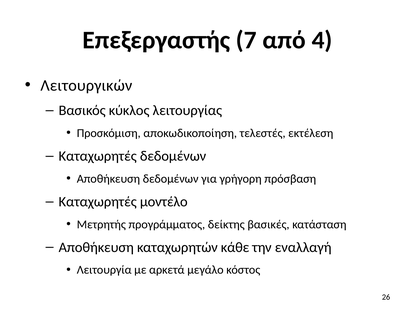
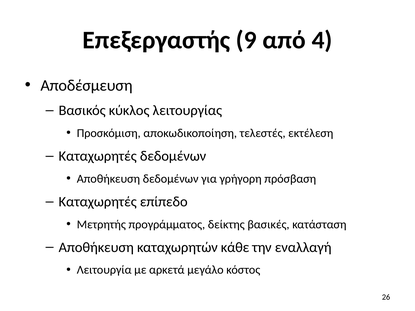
7: 7 -> 9
Λειτουργικών: Λειτουργικών -> Αποδέσμευση
μοντέλο: μοντέλο -> επίπεδο
